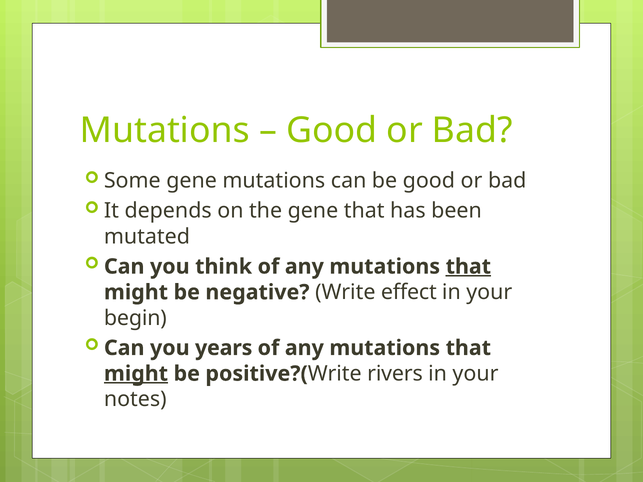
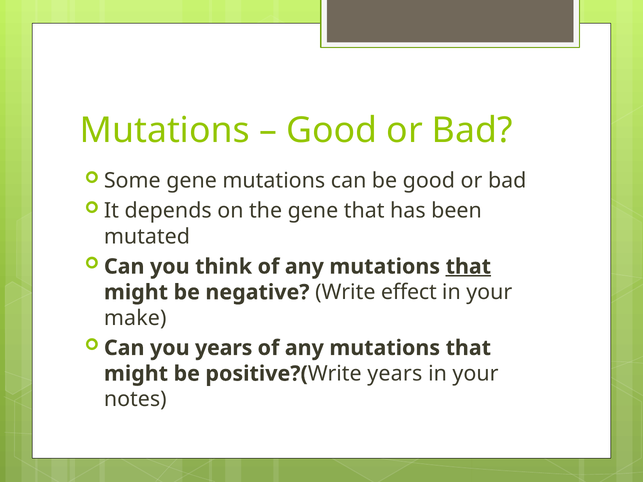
begin: begin -> make
might at (136, 374) underline: present -> none
Write rivers: rivers -> years
